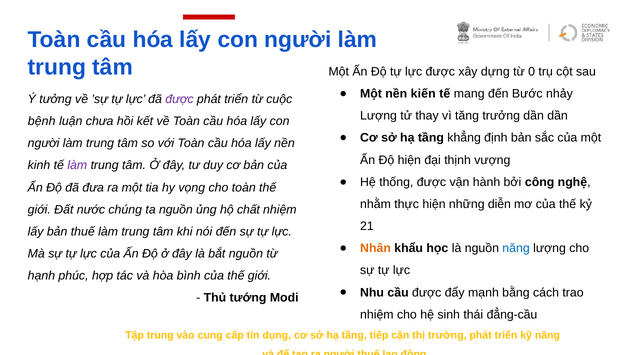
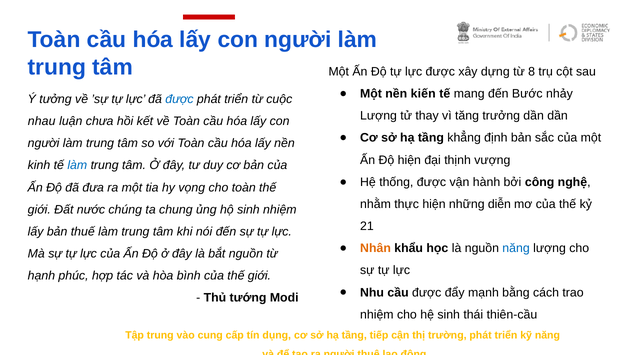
0: 0 -> 8
được at (179, 99) colour: purple -> blue
bệnh: bệnh -> nhau
làm at (77, 166) colour: purple -> blue
ta nguồn: nguồn -> chung
hộ chất: chất -> sinh
đẳng-cầu: đẳng-cầu -> thiên-cầu
